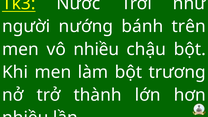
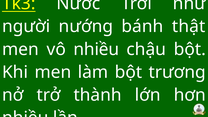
trên: trên -> thật
